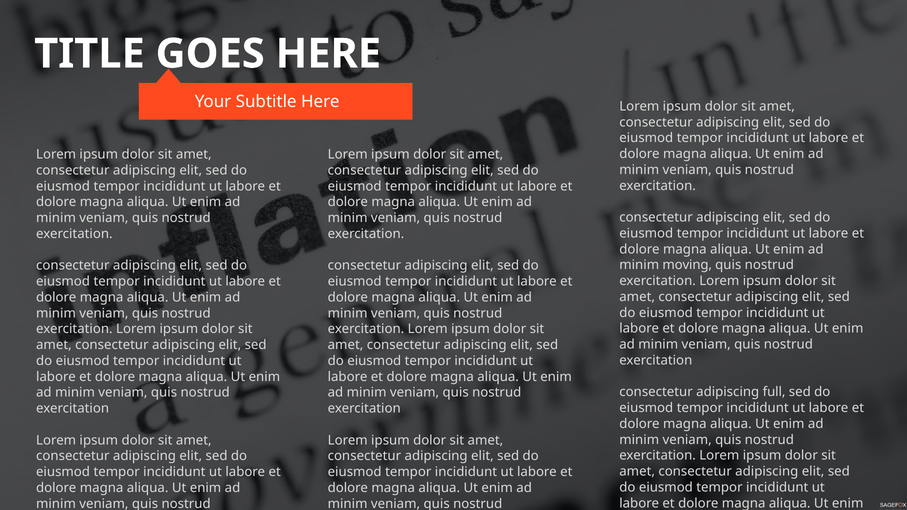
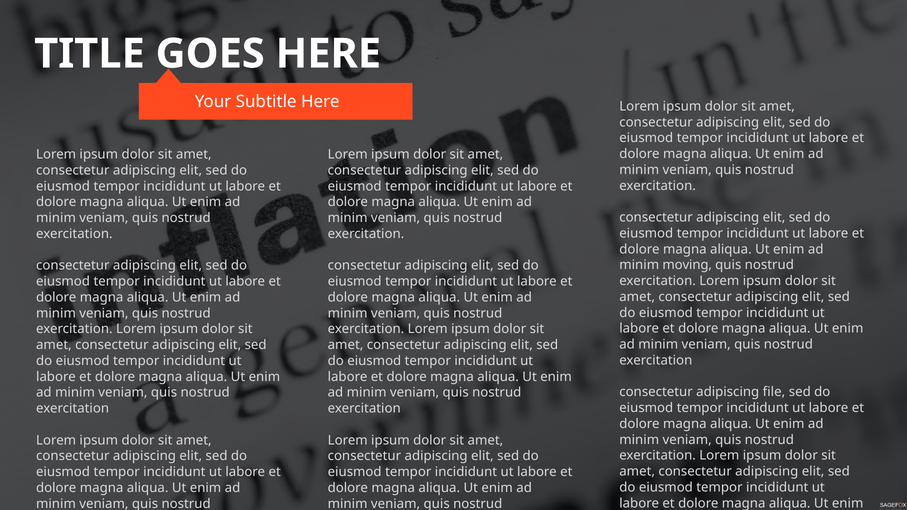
full: full -> file
